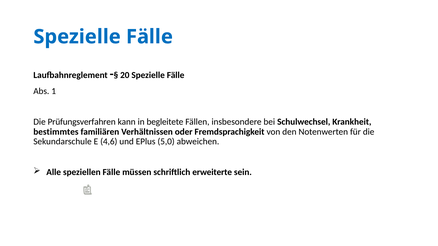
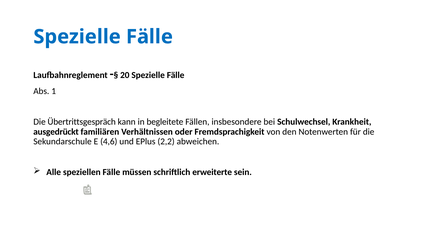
Prüfungsverfahren: Prüfungsverfahren -> Übertrittsgespräch
bestimmtes: bestimmtes -> ausgedrückt
5,0: 5,0 -> 2,2
